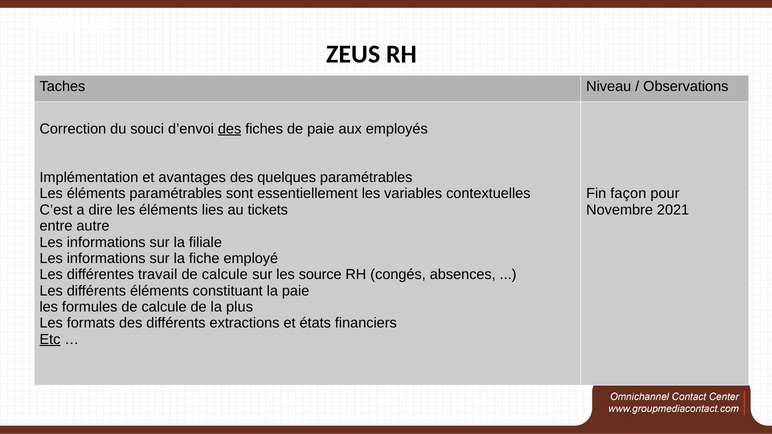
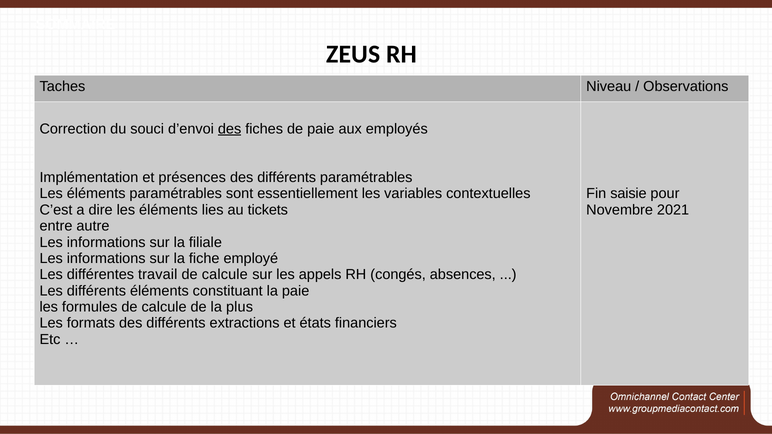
avantages: avantages -> présences
quelques at (287, 178): quelques -> différents
façon: façon -> saisie
source: source -> appels
Etc underline: present -> none
